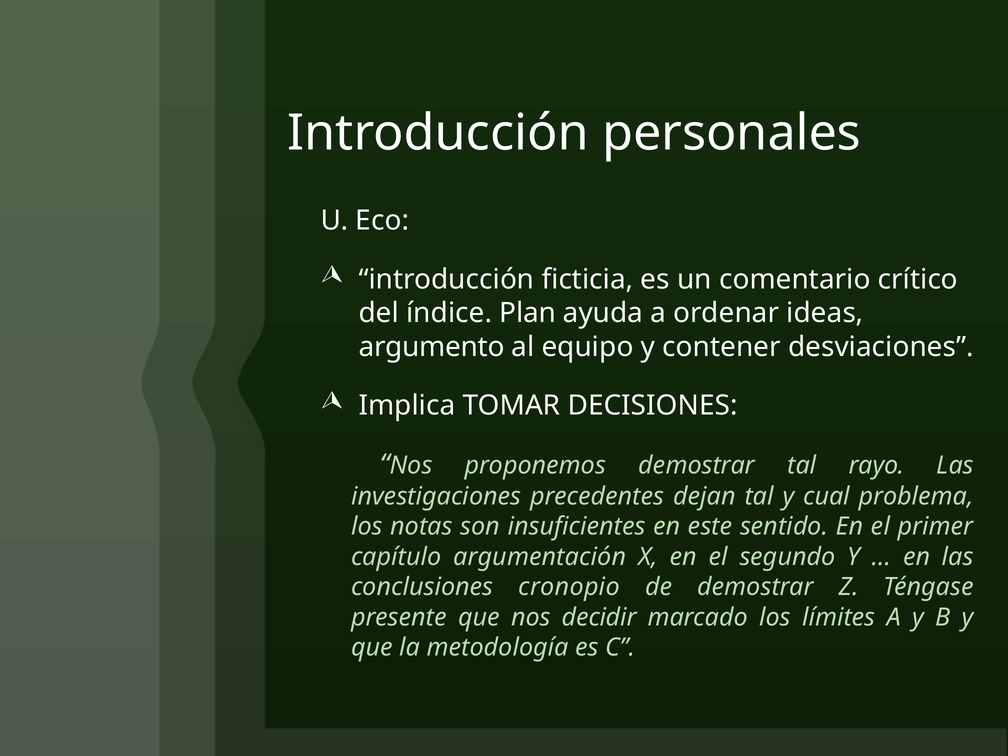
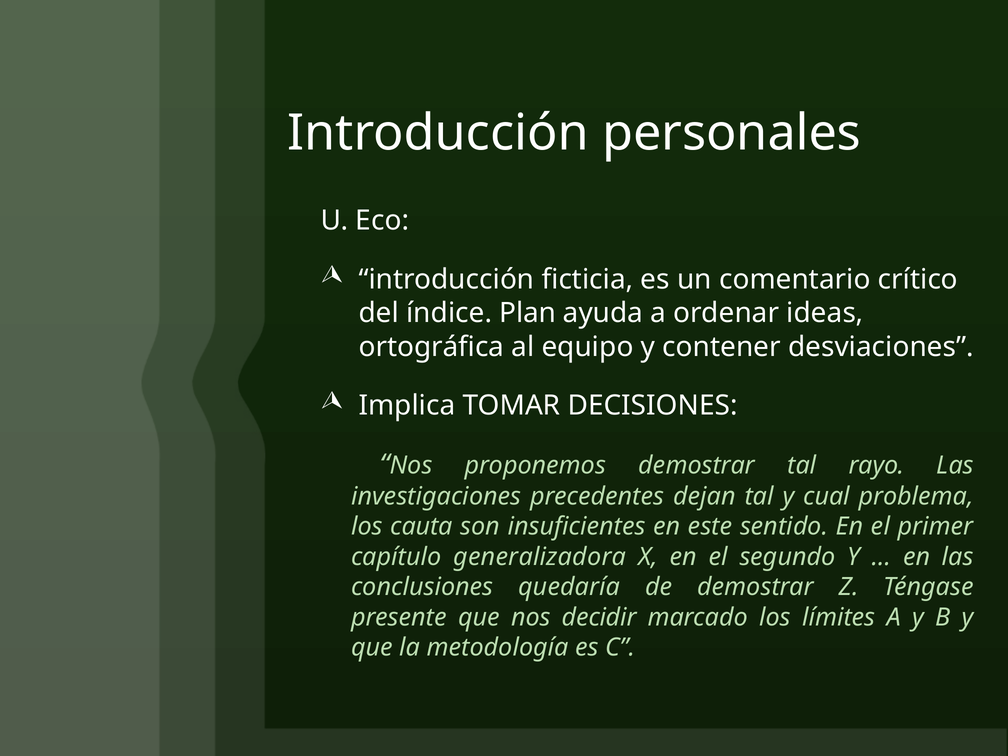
argumento: argumento -> ortográfica
notas: notas -> cauta
argumentación: argumentación -> generalizadora
cronopio: cronopio -> quedaría
